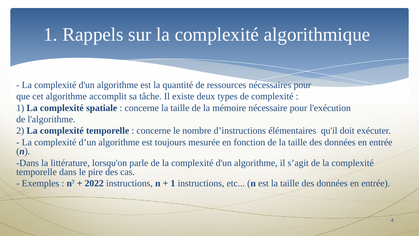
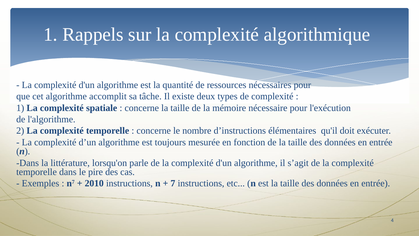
2022: 2022 -> 2010
1 at (173, 183): 1 -> 7
